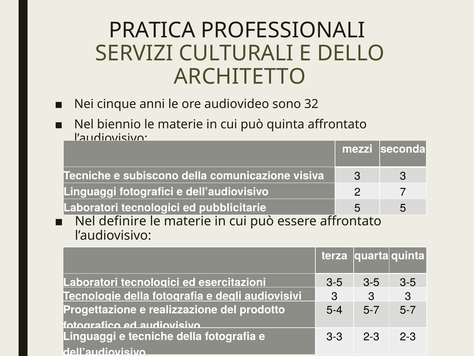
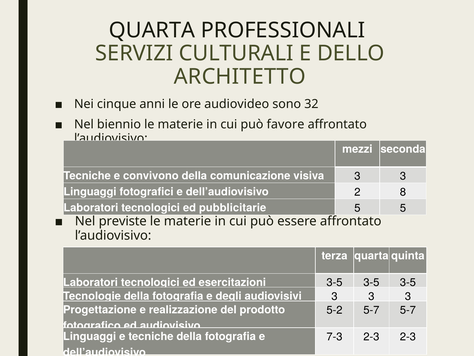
PRATICA: PRATICA -> QUARTA
quinta: quinta -> favore
subiscono: subiscono -> convivono
7: 7 -> 8
definire: definire -> previste
5-4: 5-4 -> 5-2
3-3: 3-3 -> 7-3
